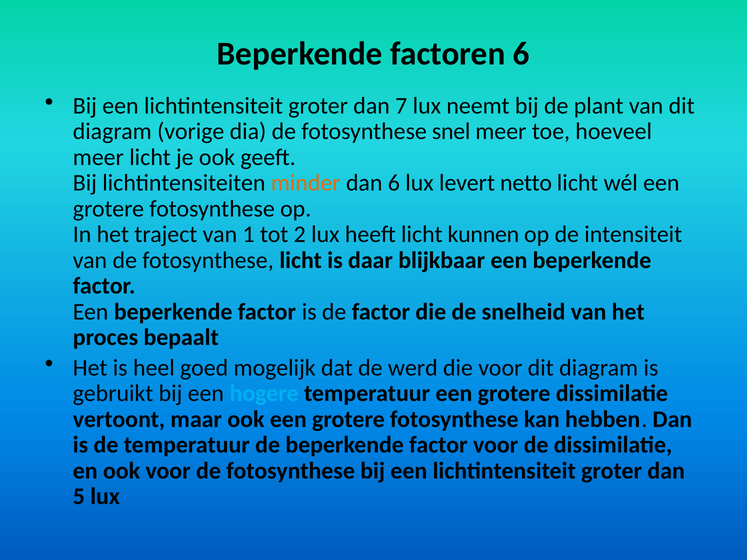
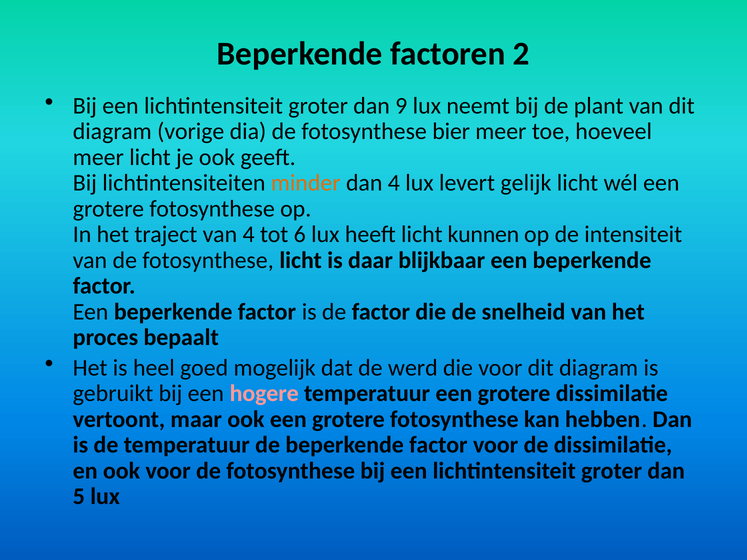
factoren 6: 6 -> 2
7: 7 -> 9
snel: snel -> bier
dan 6: 6 -> 4
netto: netto -> gelijk
van 1: 1 -> 4
2: 2 -> 6
hogere colour: light blue -> pink
